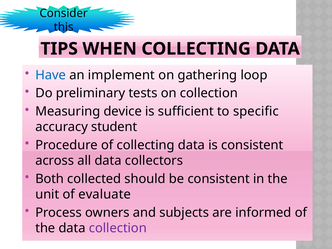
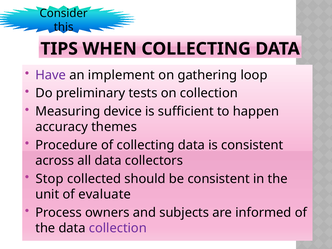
Have colour: blue -> purple
specific: specific -> happen
student: student -> themes
Both: Both -> Stop
